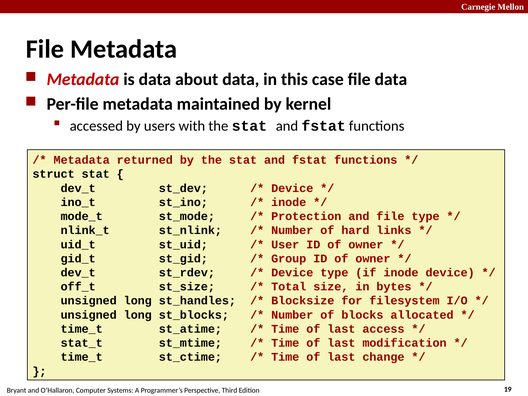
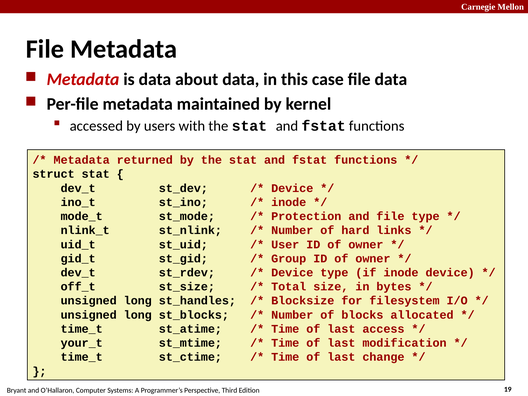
stat_t: stat_t -> your_t
